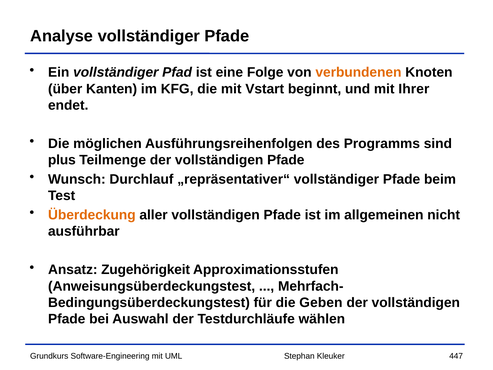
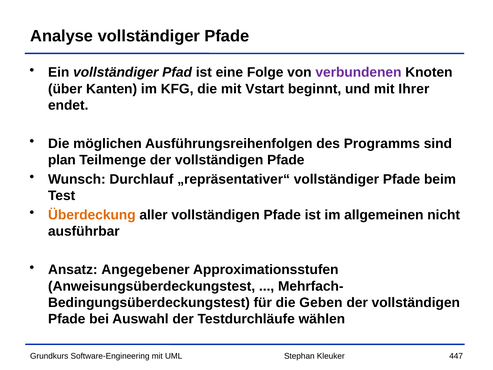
verbundenen colour: orange -> purple
plus: plus -> plan
Zugehörigkeit: Zugehörigkeit -> Angegebener
